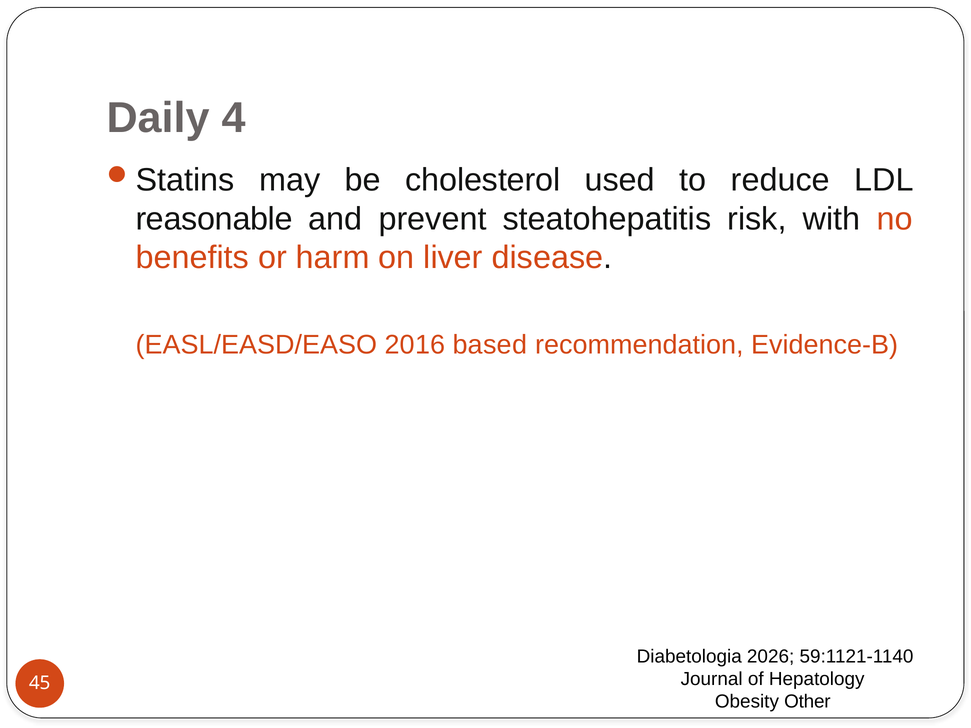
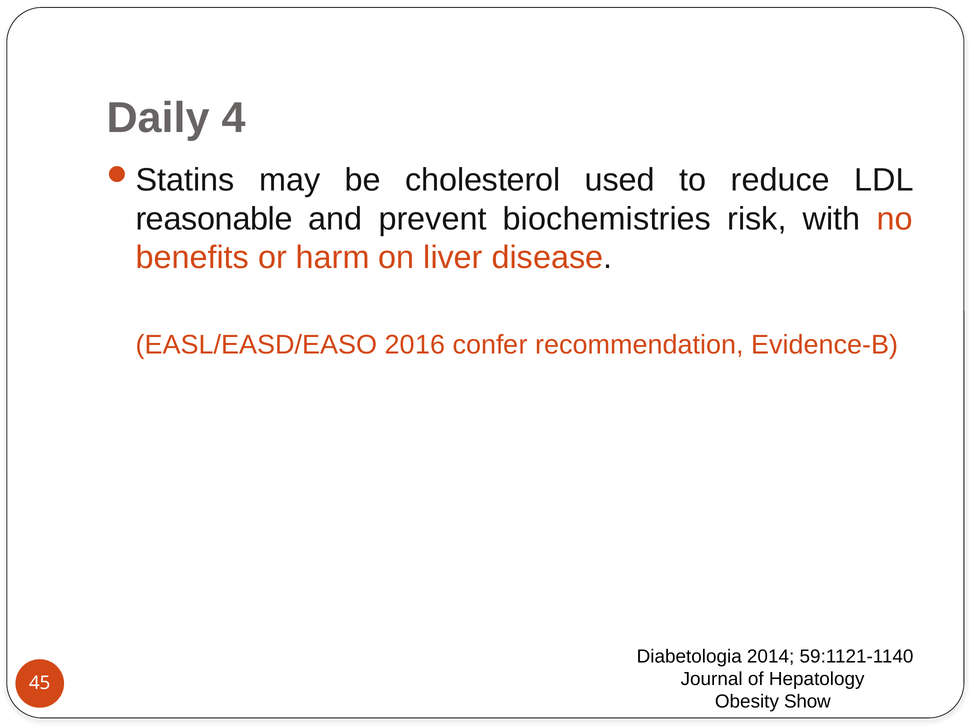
steatohepatitis: steatohepatitis -> biochemistries
based: based -> confer
2026: 2026 -> 2014
Other: Other -> Show
